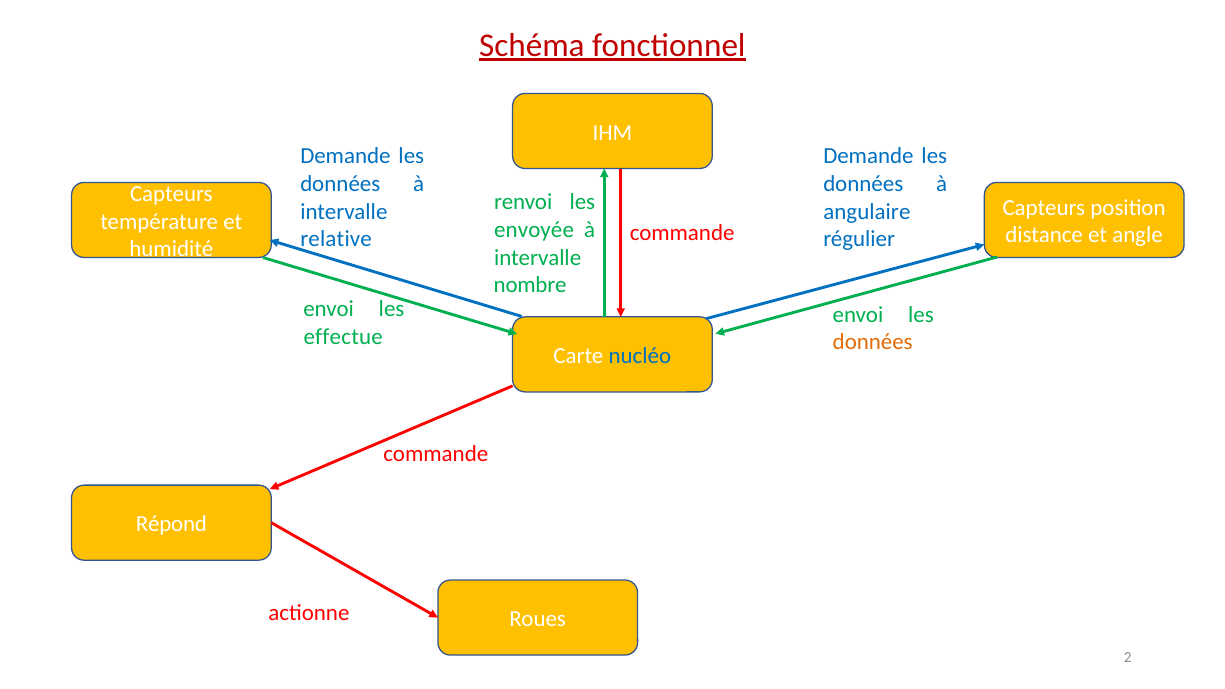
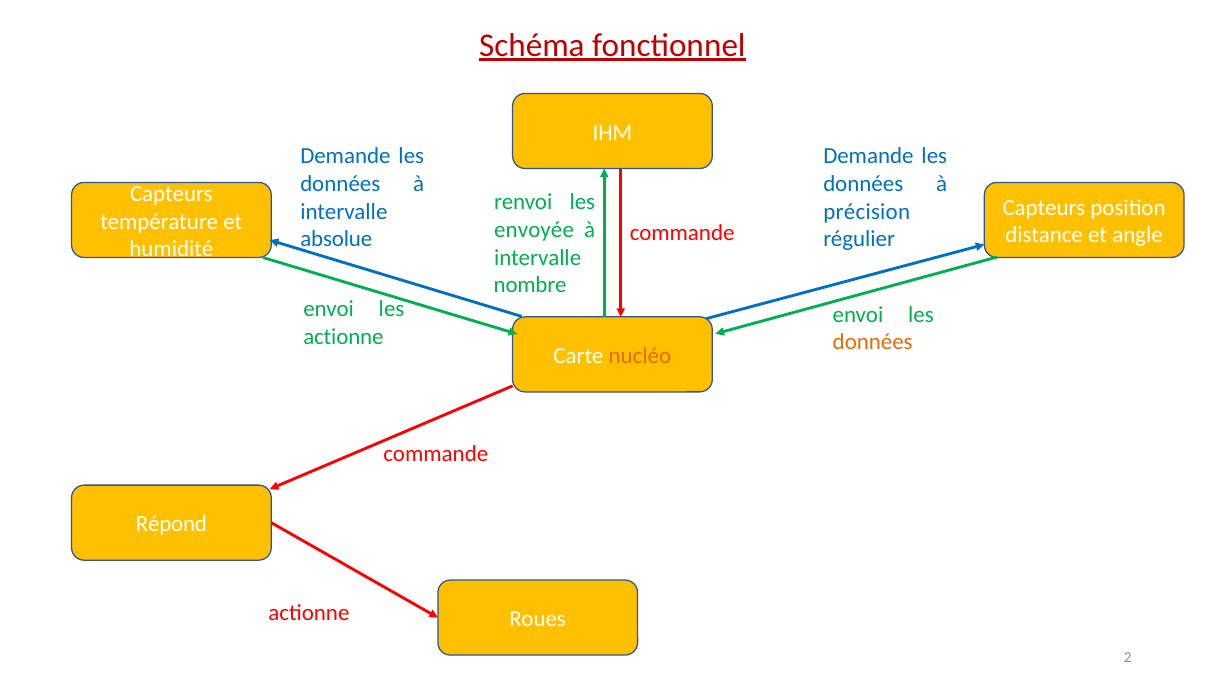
angulaire: angulaire -> précision
relative: relative -> absolue
effectue at (343, 337): effectue -> actionne
nucléo colour: blue -> orange
